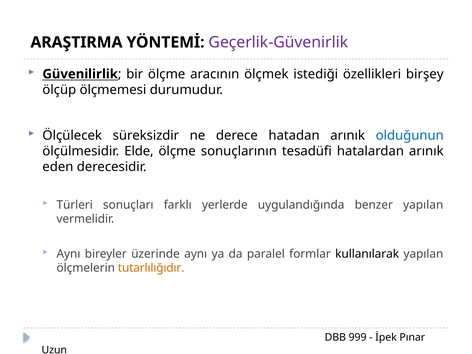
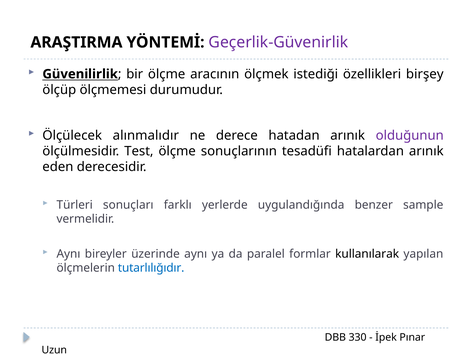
süreksizdir: süreksizdir -> alınmalıdır
olduğunun colour: blue -> purple
Elde: Elde -> Test
benzer yapılan: yapılan -> sample
tutarlılığıdır colour: orange -> blue
999: 999 -> 330
